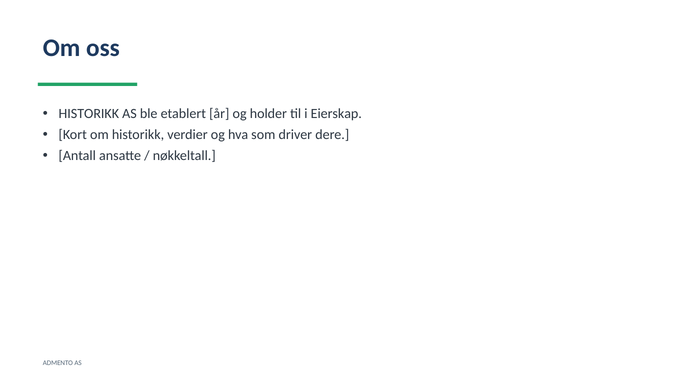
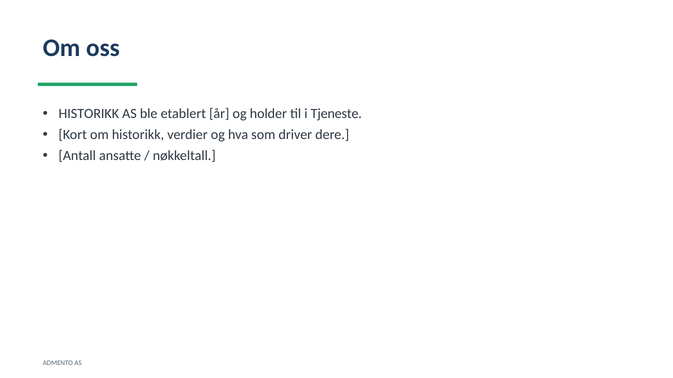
Eierskap: Eierskap -> Tjeneste
